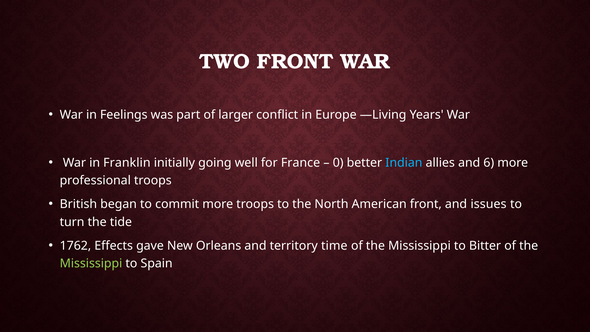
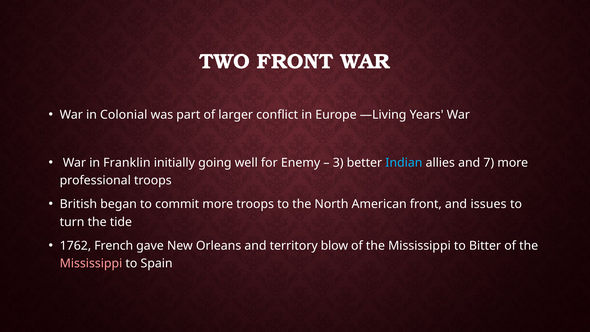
Feelings: Feelings -> Colonial
France: France -> Enemy
0: 0 -> 3
6: 6 -> 7
Effects: Effects -> French
time: time -> blow
Mississippi at (91, 263) colour: light green -> pink
